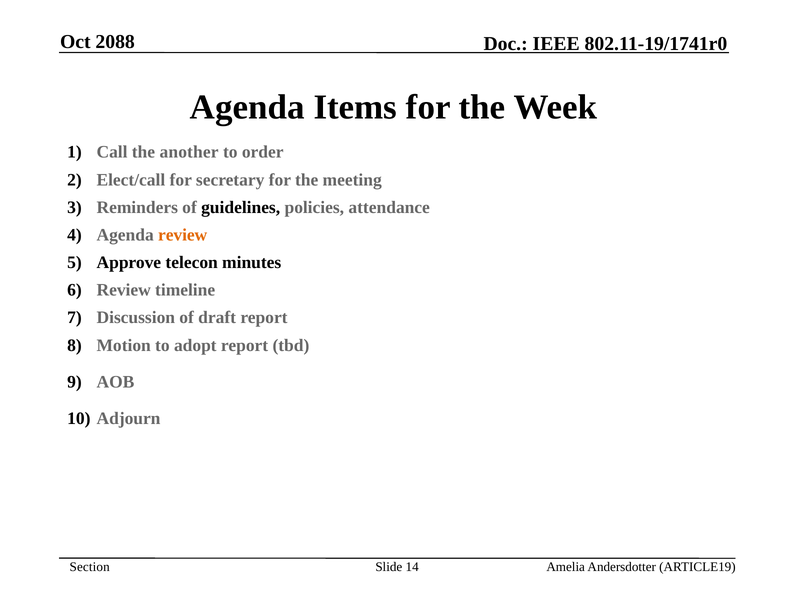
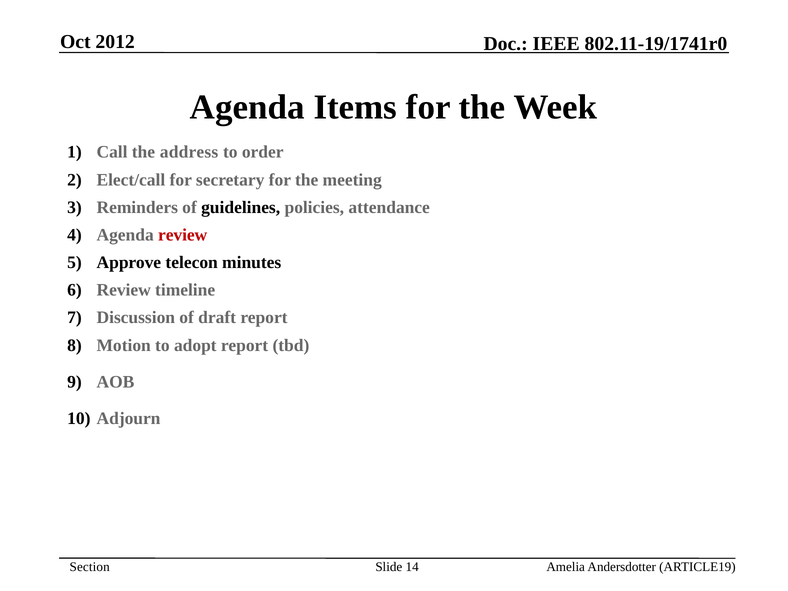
2088: 2088 -> 2012
another: another -> address
review at (183, 235) colour: orange -> red
